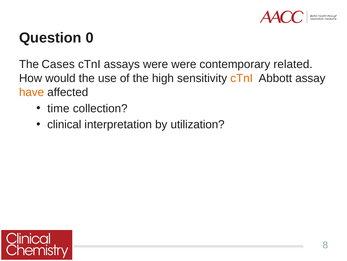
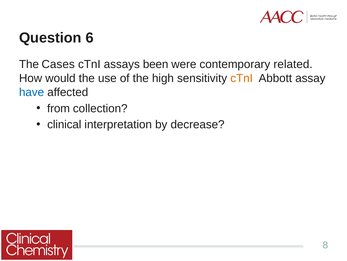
0: 0 -> 6
assays were: were -> been
have colour: orange -> blue
time: time -> from
utilization: utilization -> decrease
